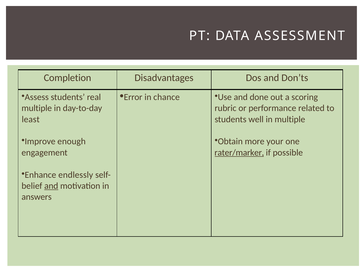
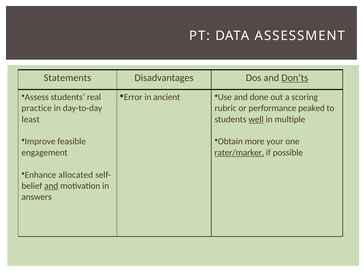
Completion: Completion -> Statements
Don’ts underline: none -> present
chance: chance -> ancient
multiple at (37, 108): multiple -> practice
related: related -> peaked
well underline: none -> present
enough: enough -> feasible
endlessly: endlessly -> allocated
